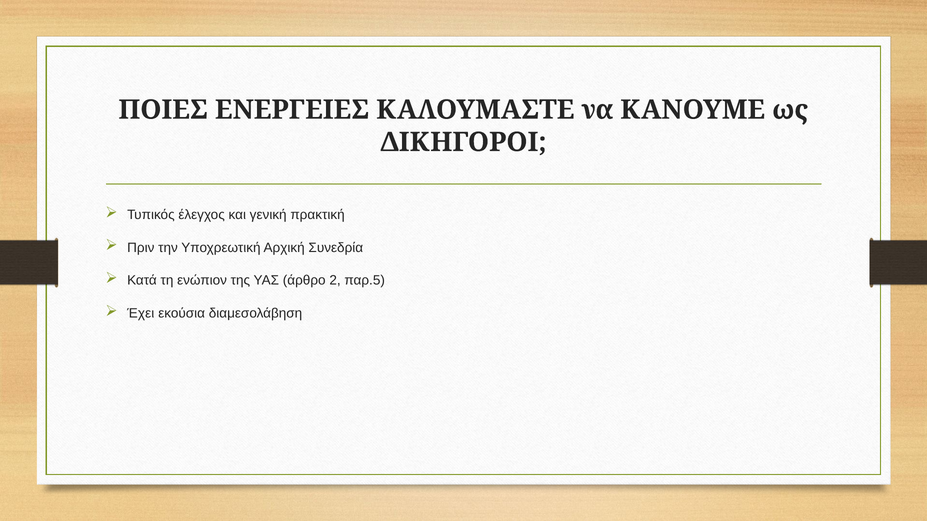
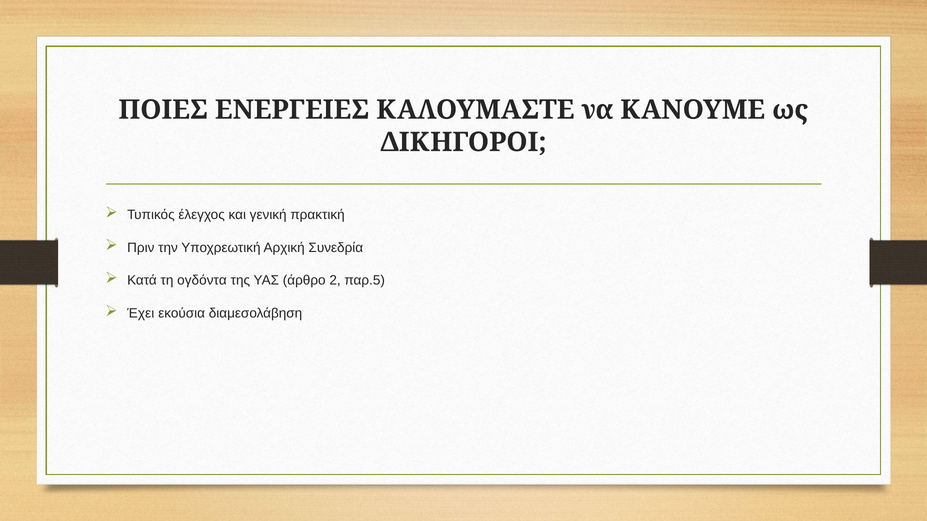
ενώπιον: ενώπιον -> ογδόντα
